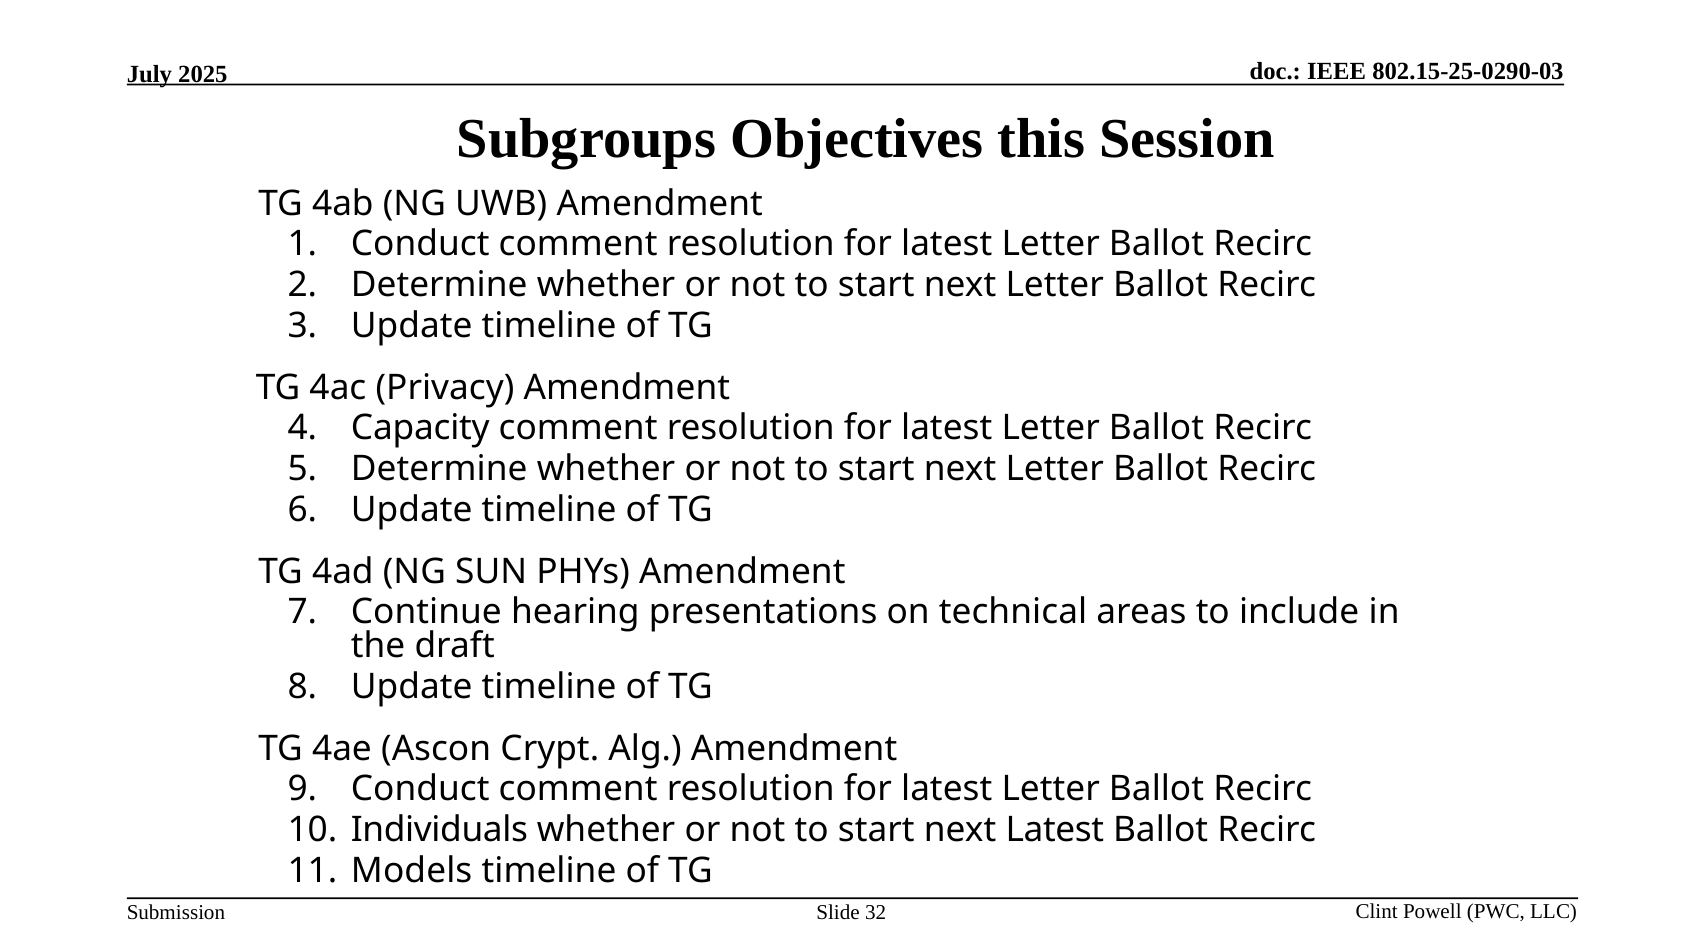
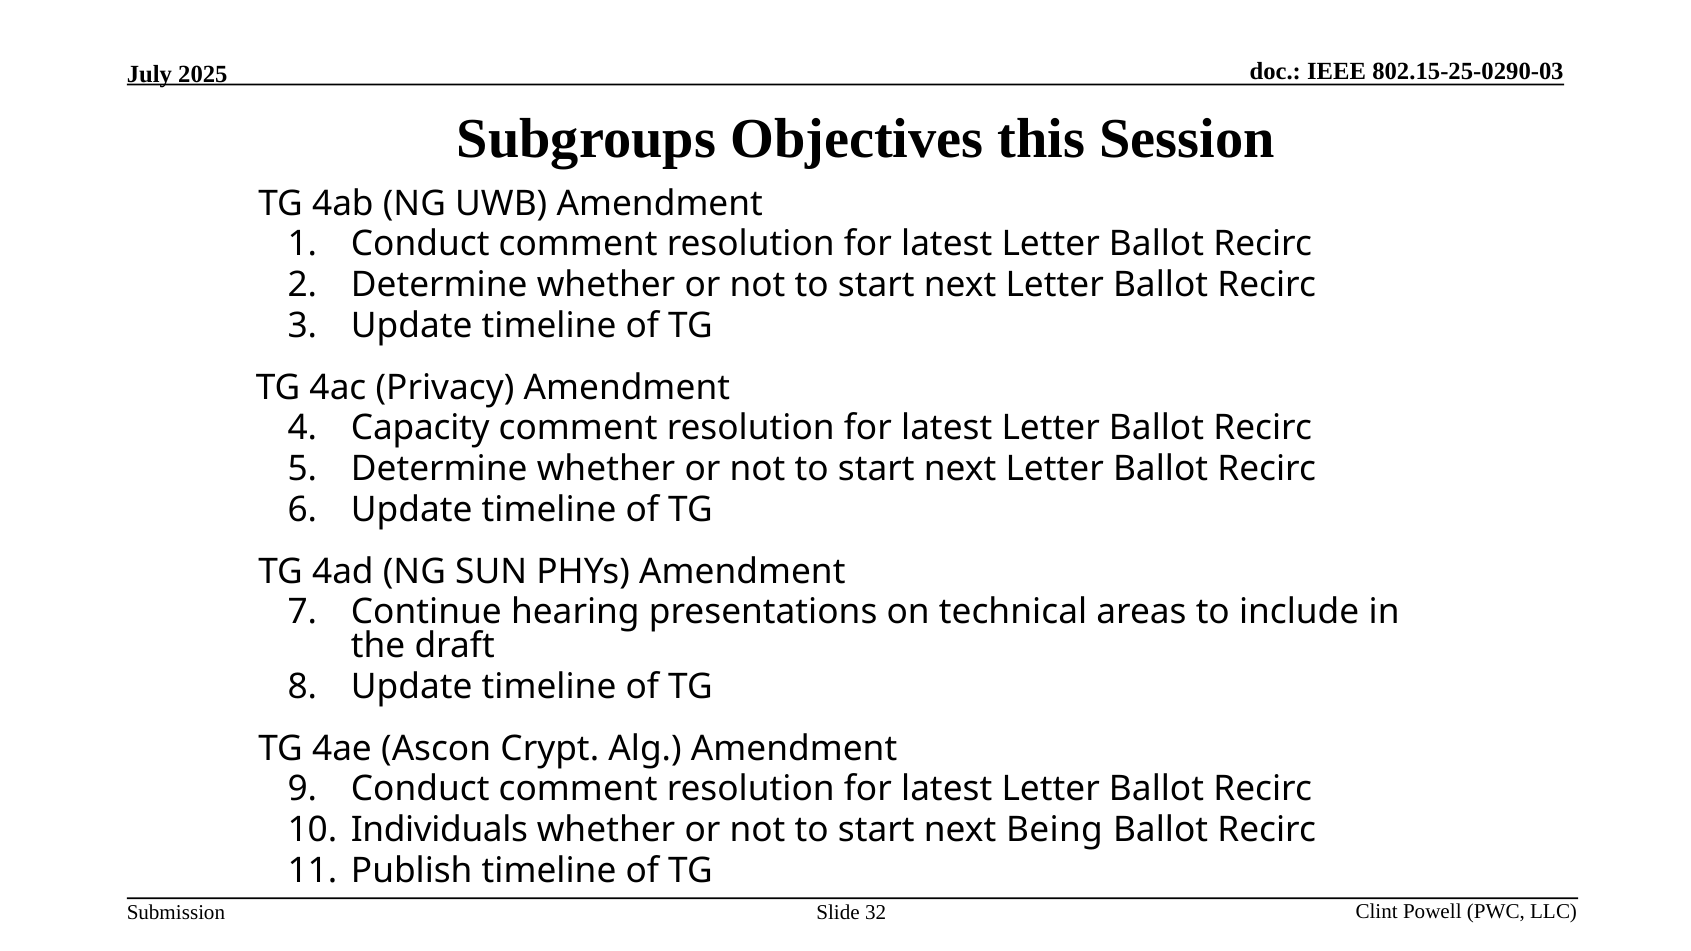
next Latest: Latest -> Being
Models: Models -> Publish
